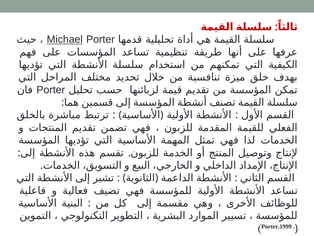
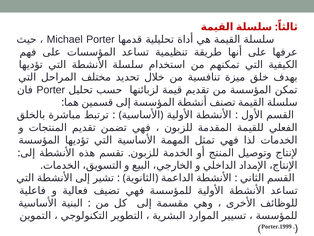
Michael underline: present -> none
